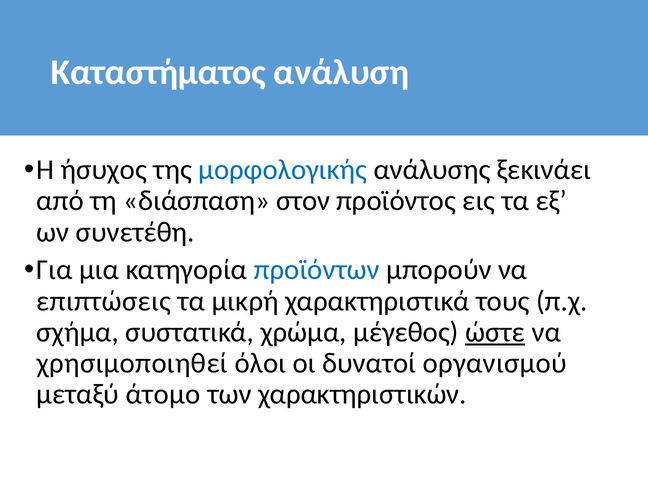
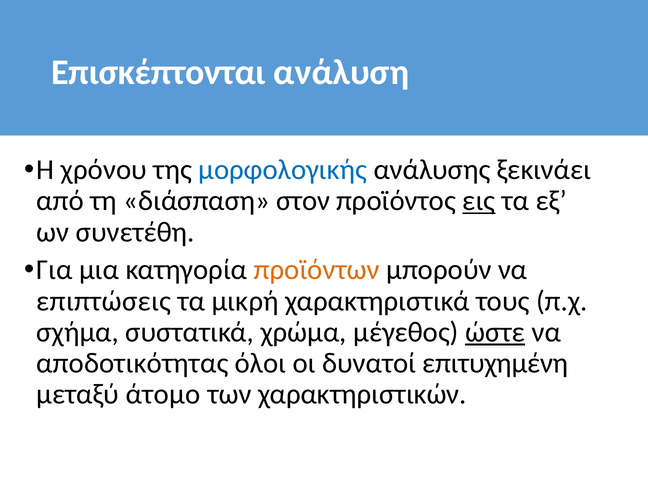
Καταστήματος: Καταστήματος -> Επισκέπτονται
ήσυχος: ήσυχος -> χρόνου
εις underline: none -> present
προϊόντων colour: blue -> orange
χρησιμοποιηθεί: χρησιμοποιηθεί -> αποδοτικότητας
οργανισμού: οργανισμού -> επιτυχημένη
